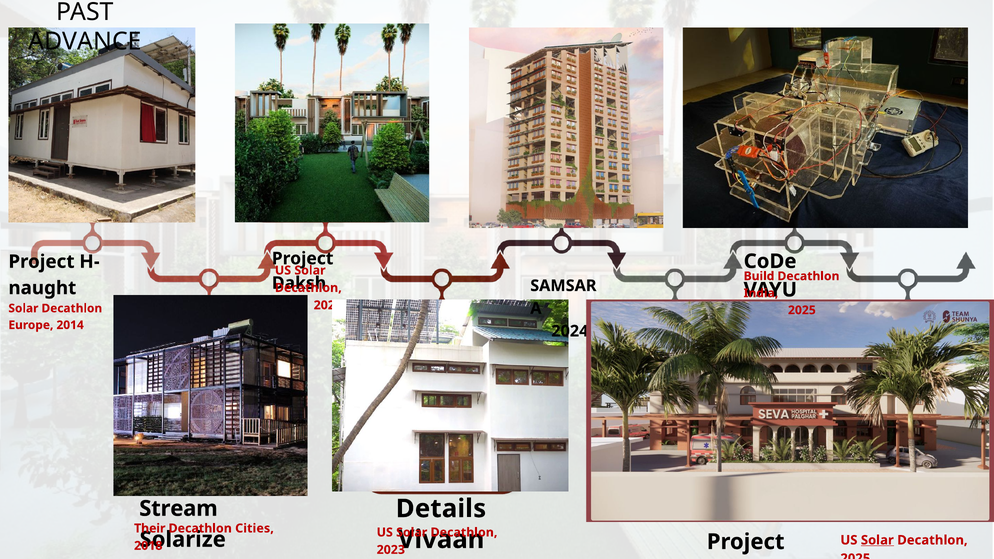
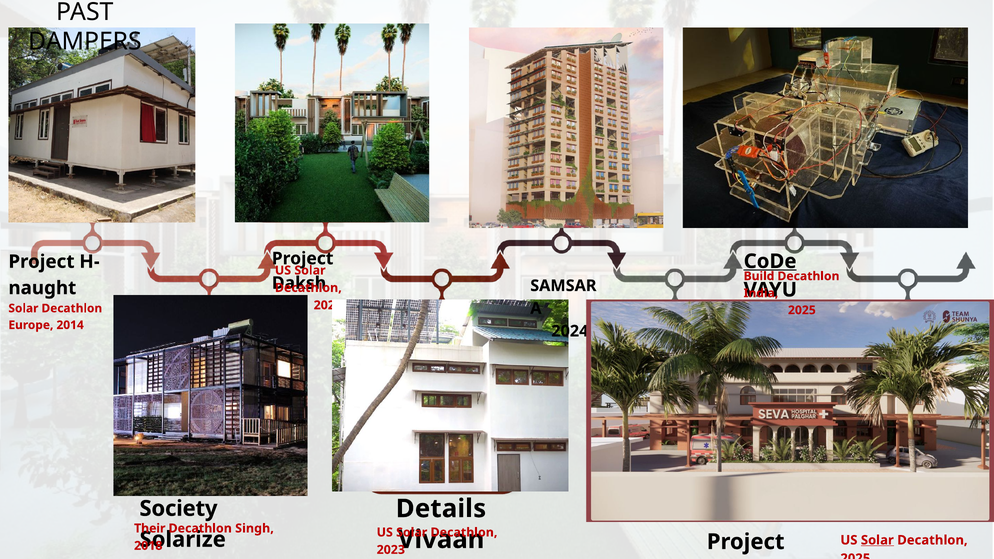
ADVANCE: ADVANCE -> DAMPERS
CoDe underline: none -> present
Stream: Stream -> Society
Cities: Cities -> Singh
